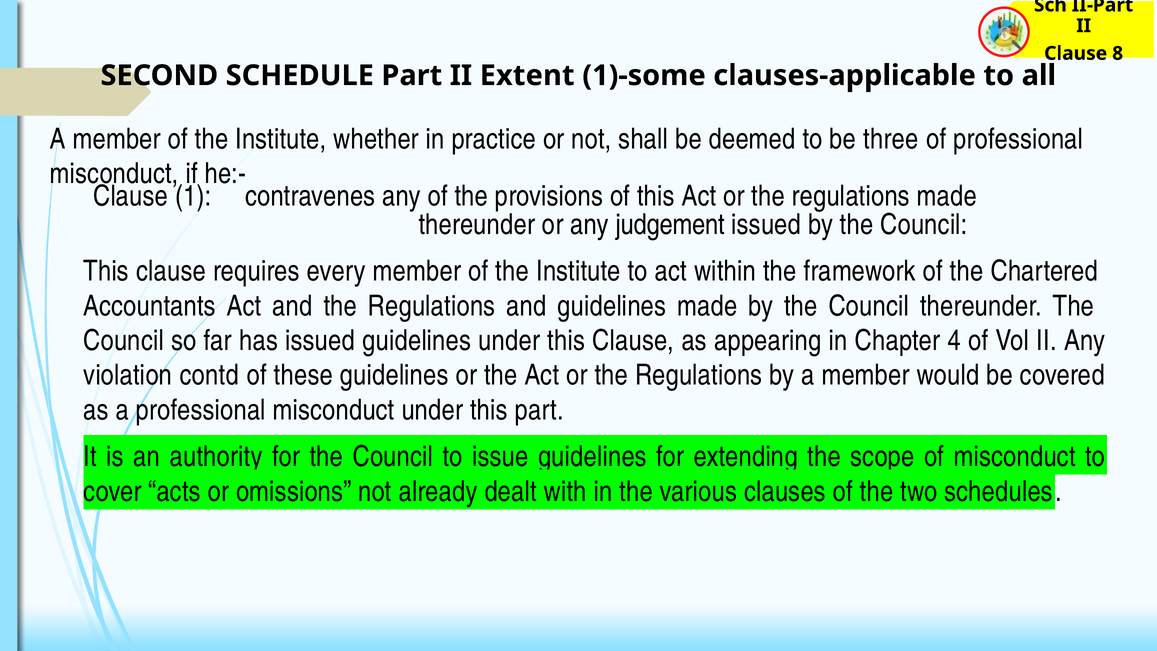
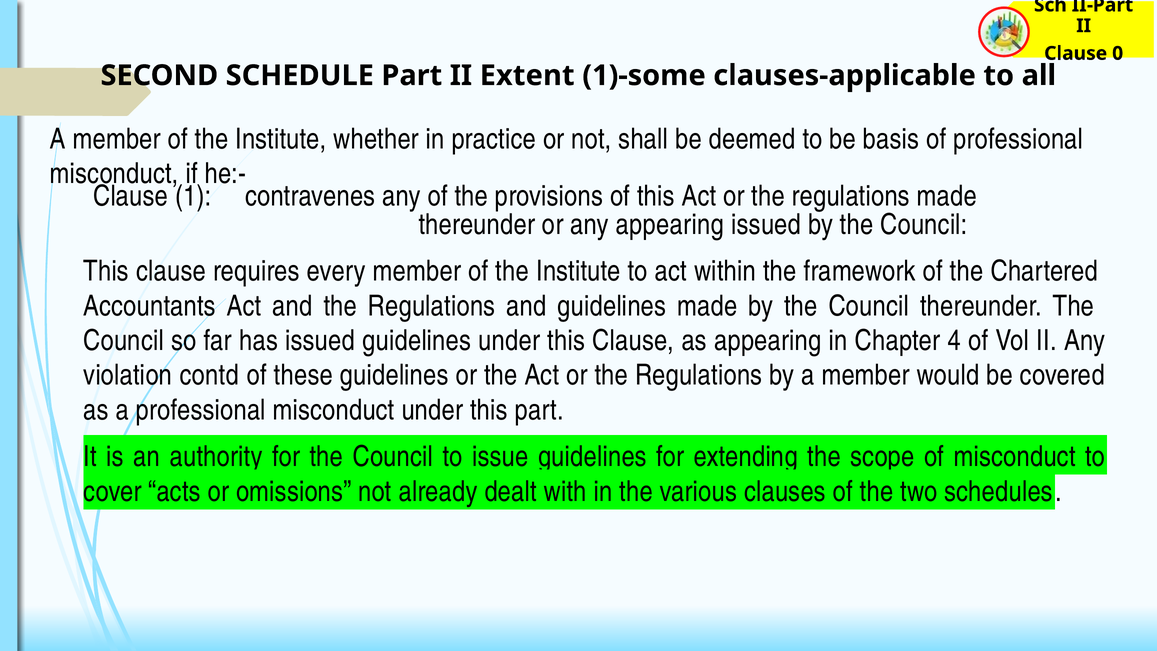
8: 8 -> 0
three: three -> basis
any judgement: judgement -> appearing
